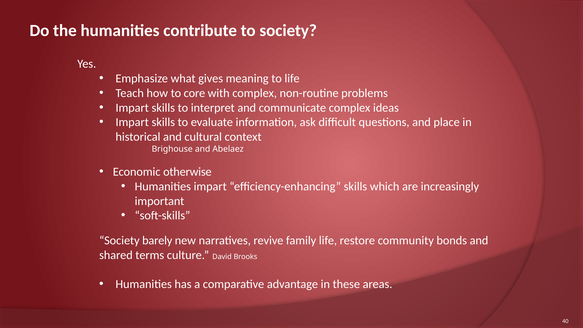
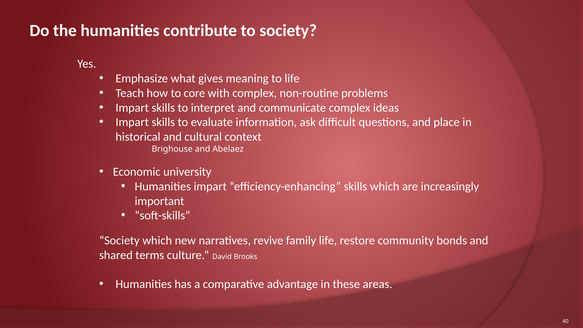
otherwise: otherwise -> university
Society barely: barely -> which
